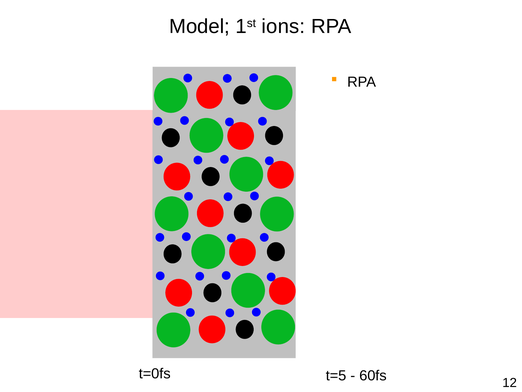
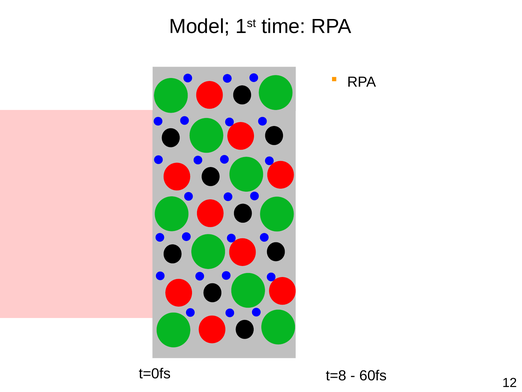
ions: ions -> time
t=5: t=5 -> t=8
